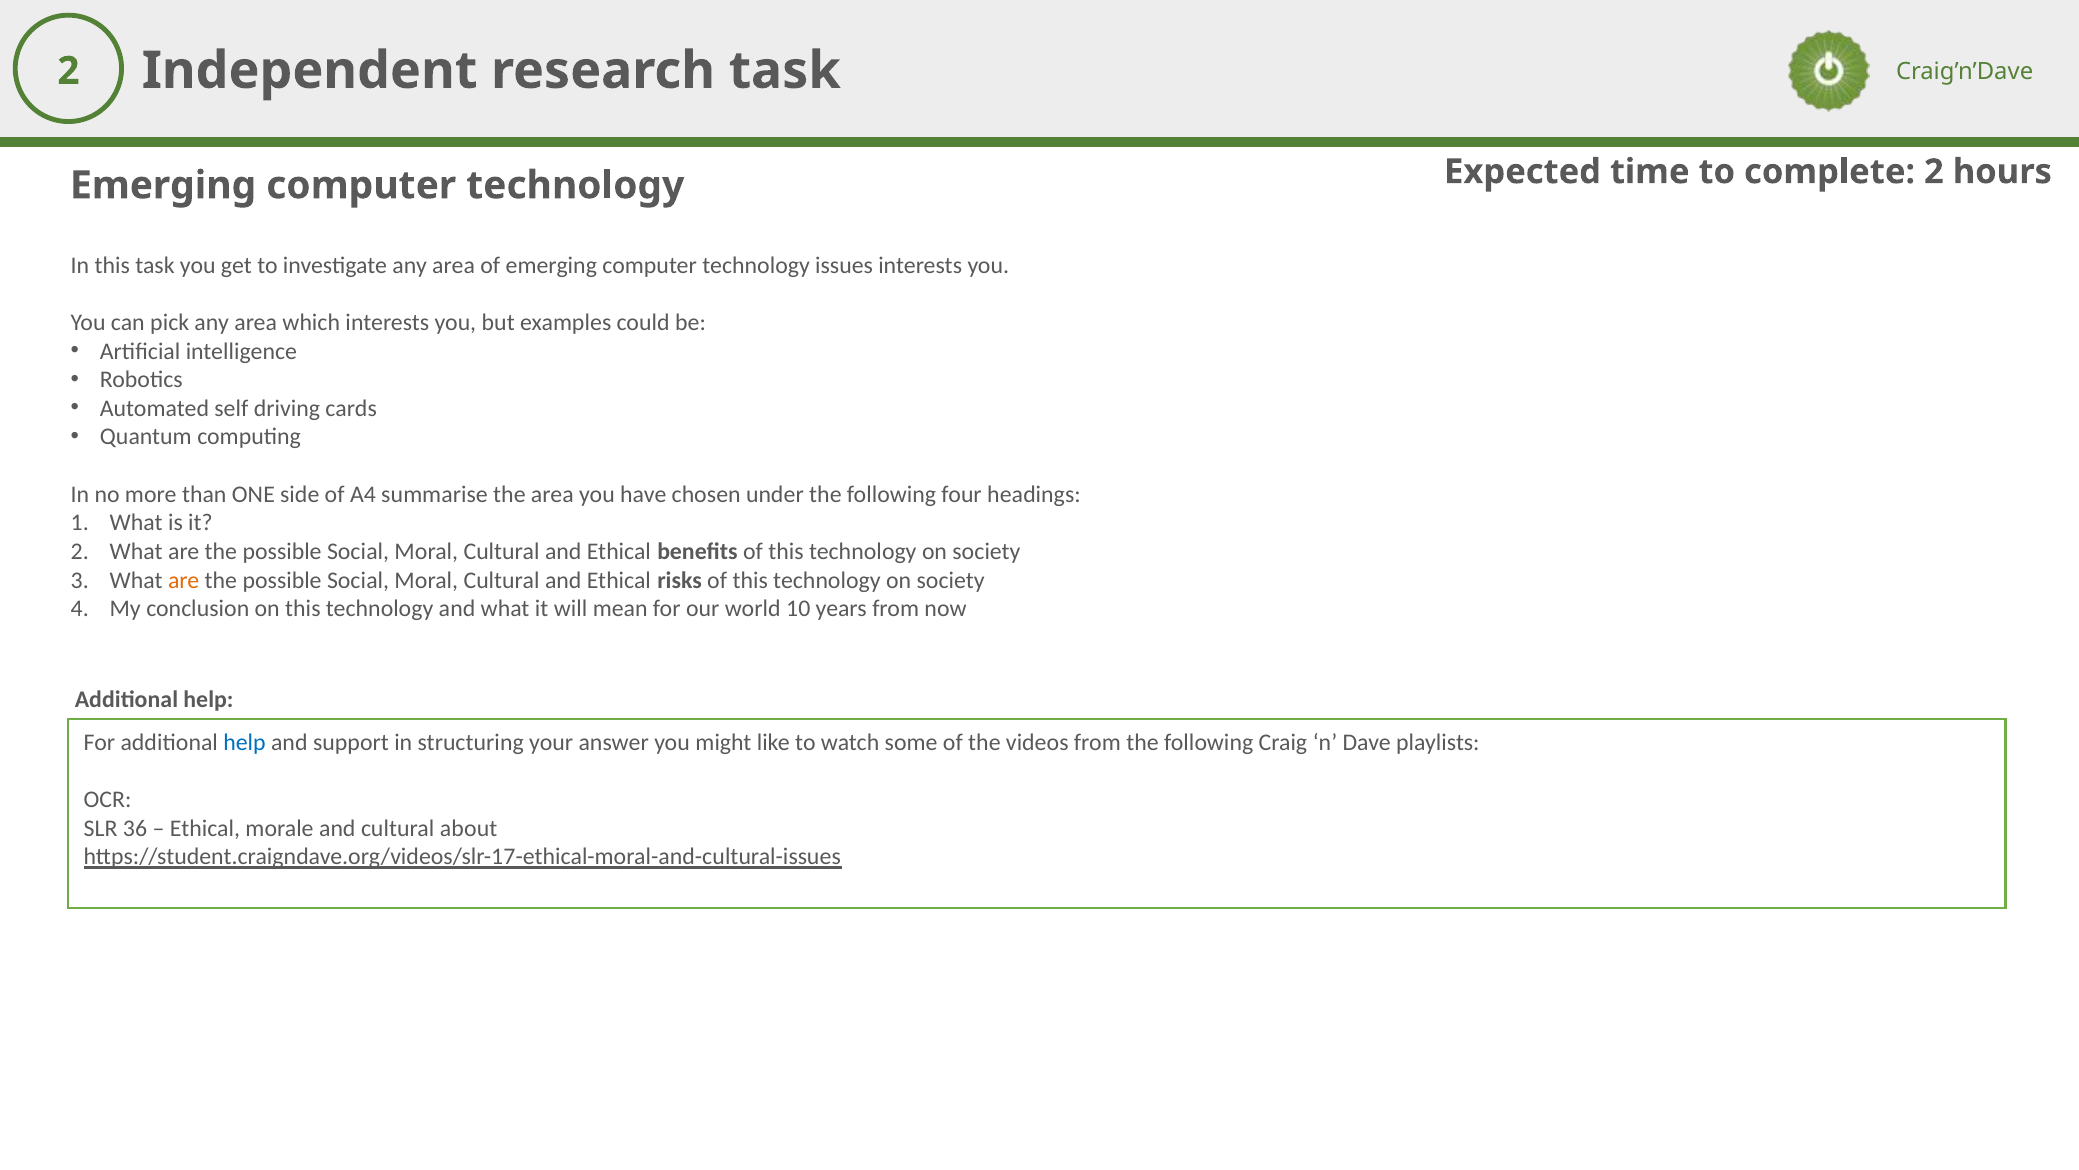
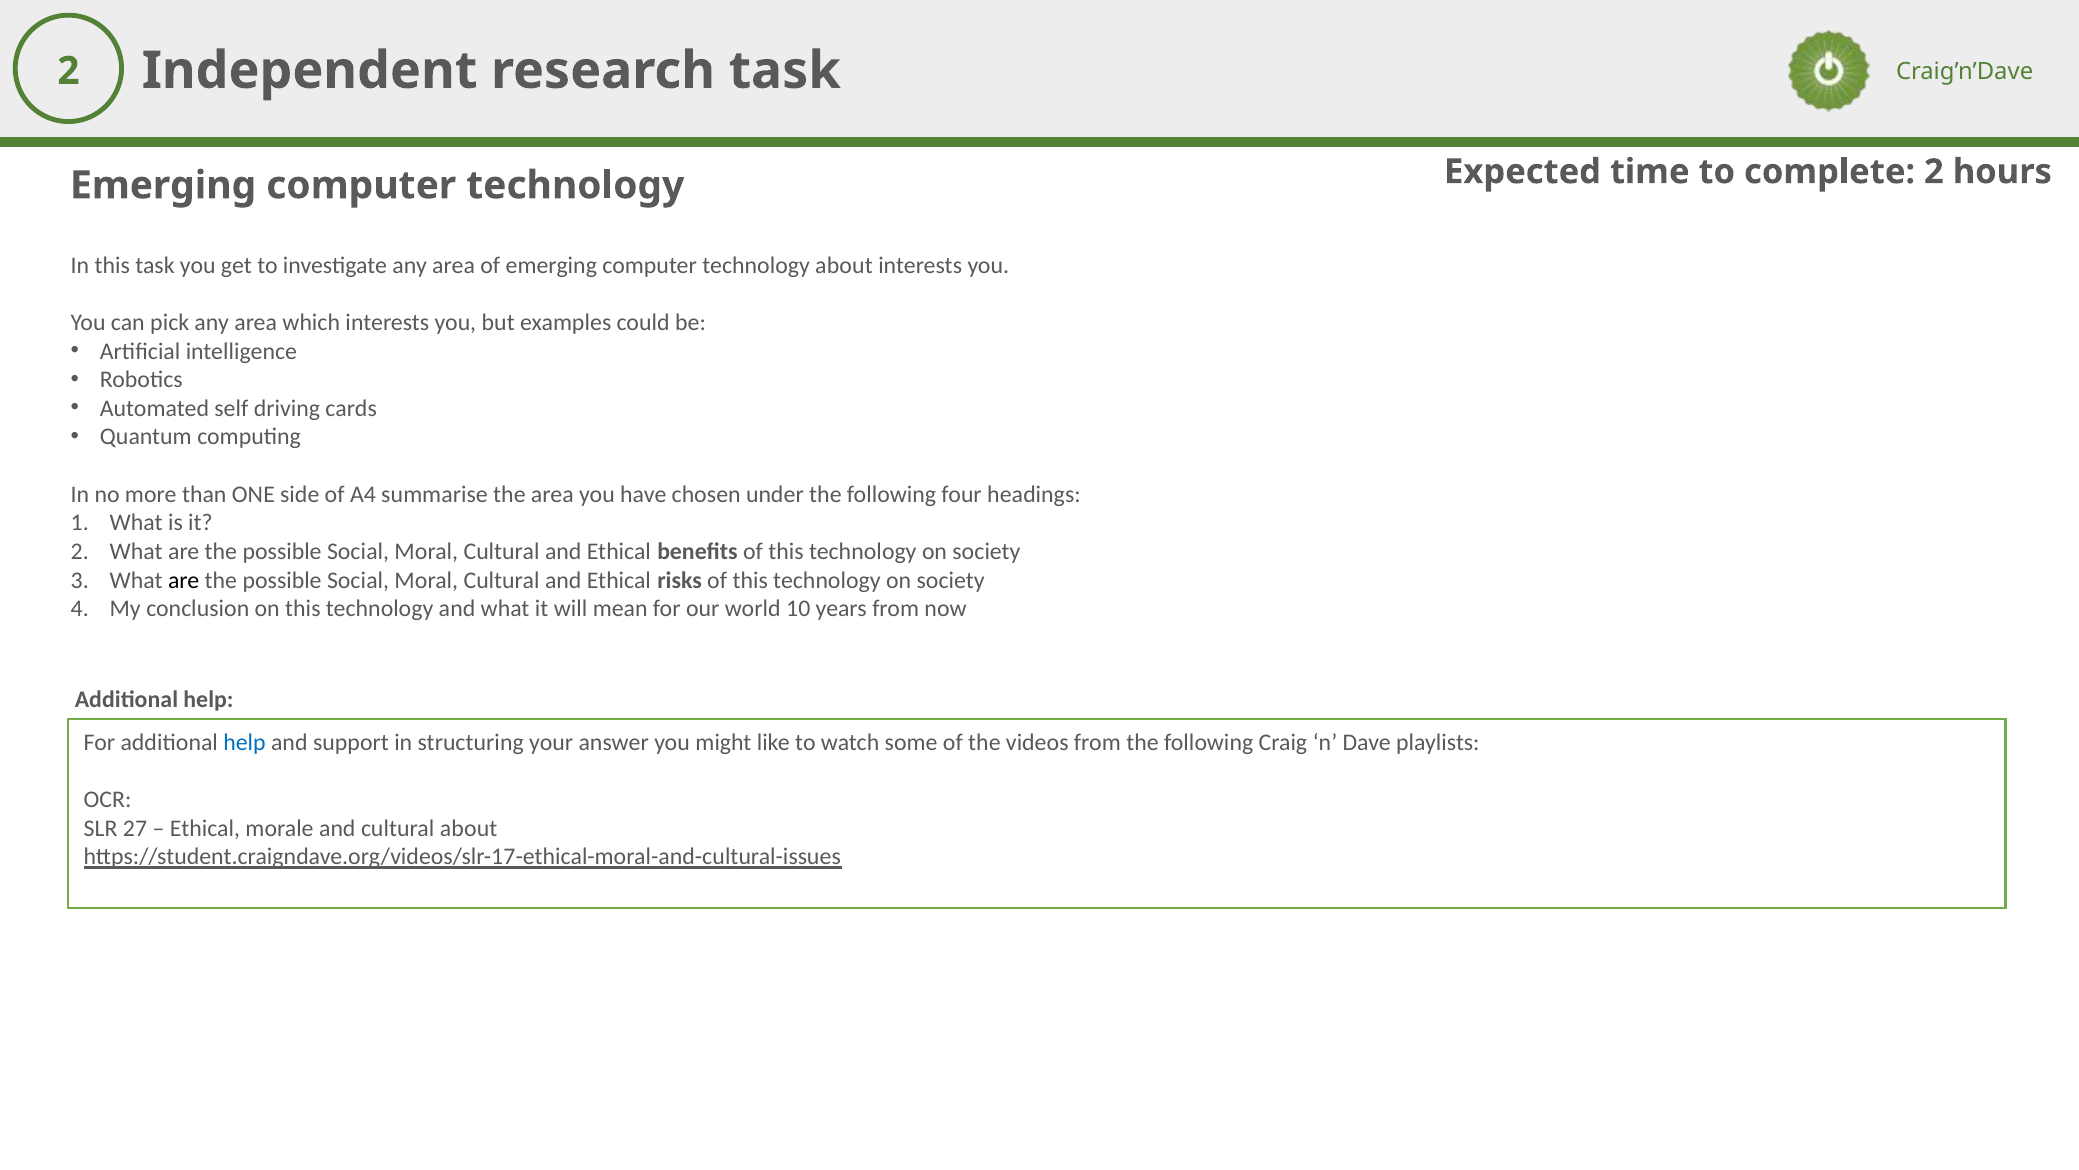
technology issues: issues -> about
are at (184, 580) colour: orange -> black
36: 36 -> 27
